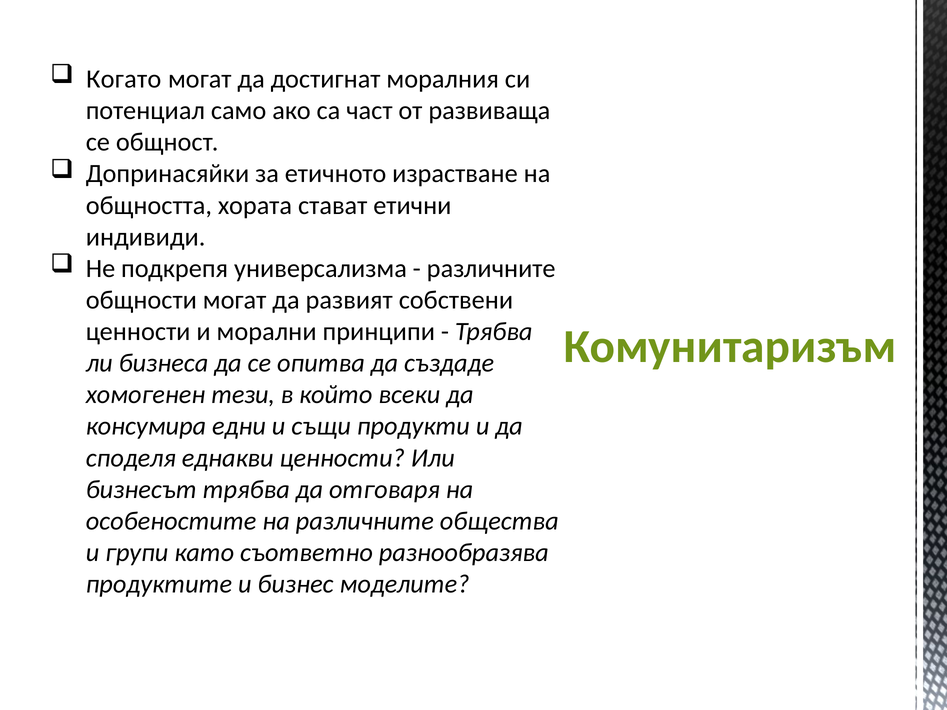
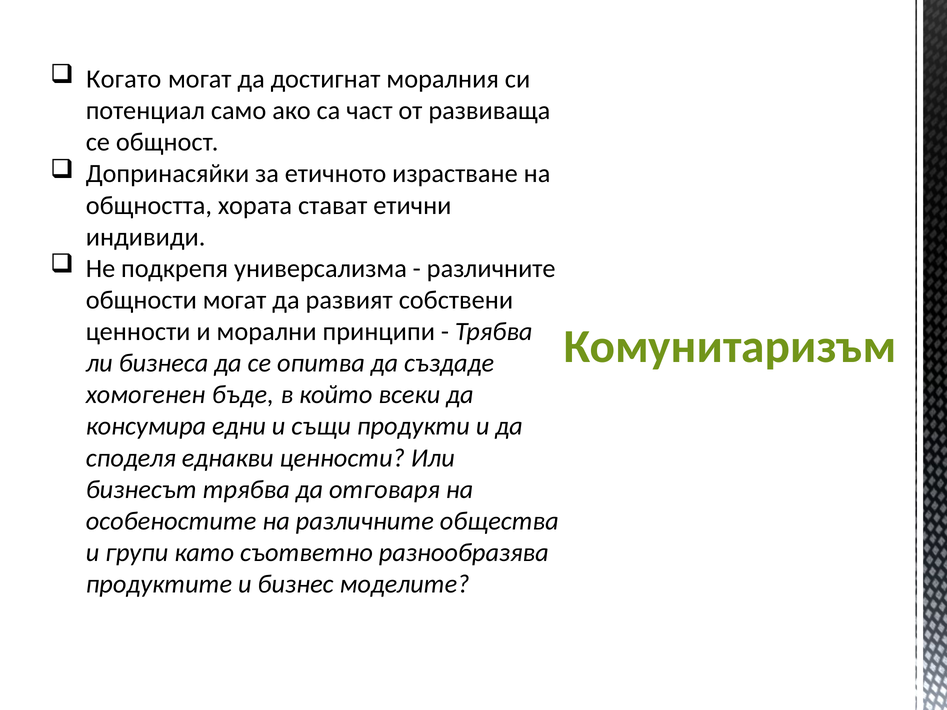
тези: тези -> бъде
